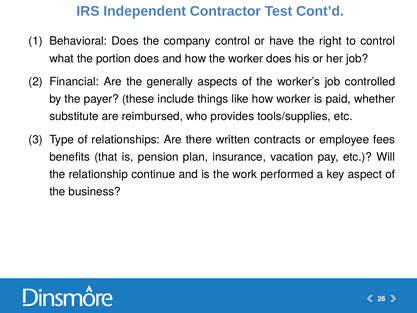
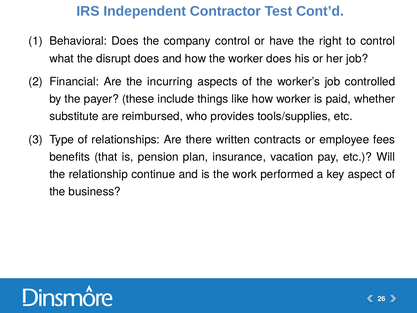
portion: portion -> disrupt
generally: generally -> incurring
